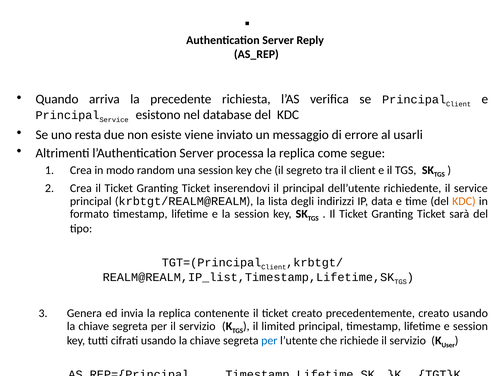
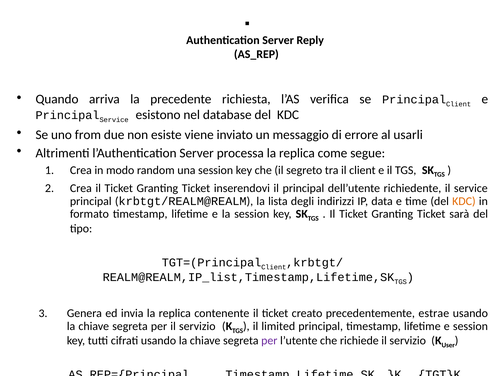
resta: resta -> from
precedentemente creato: creato -> estrae
per at (269, 341) colour: blue -> purple
